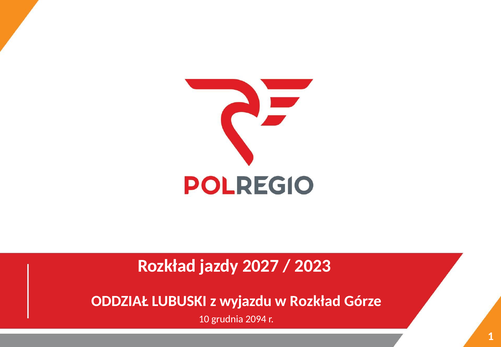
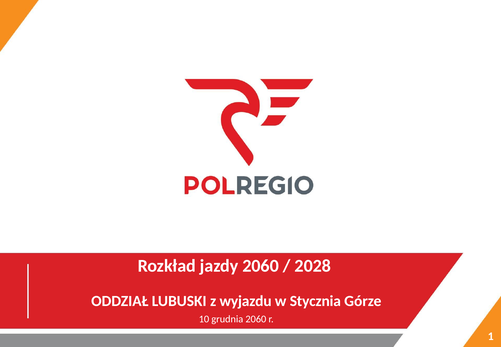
jazdy 2027: 2027 -> 2060
2023: 2023 -> 2028
w Rozkład: Rozkład -> Stycznia
grudnia 2094: 2094 -> 2060
